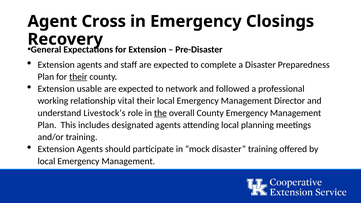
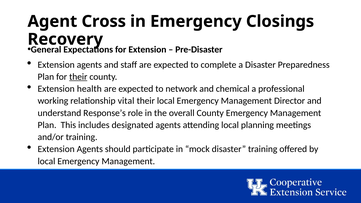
usable: usable -> health
followed: followed -> chemical
Livestock’s: Livestock’s -> Response’s
the underline: present -> none
